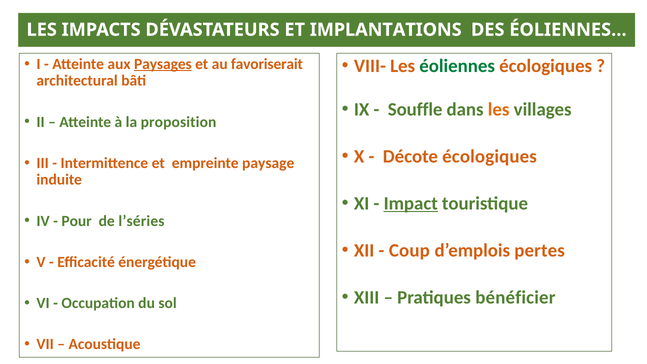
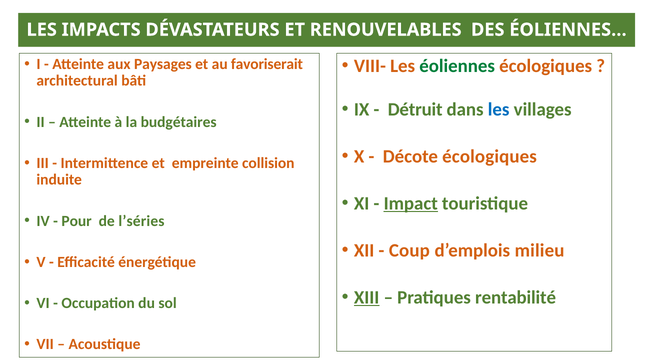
IMPLANTATIONS: IMPLANTATIONS -> RENOUVELABLES
Paysages underline: present -> none
Souffle: Souffle -> Détruit
les at (499, 109) colour: orange -> blue
proposition: proposition -> budgétaires
paysage: paysage -> collision
pertes: pertes -> milieu
XIII underline: none -> present
bénéficier: bénéficier -> rentabilité
